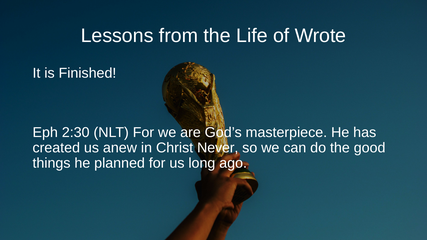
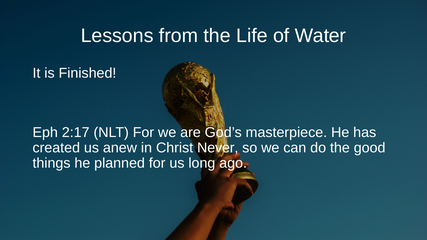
Wrote: Wrote -> Water
2:30: 2:30 -> 2:17
